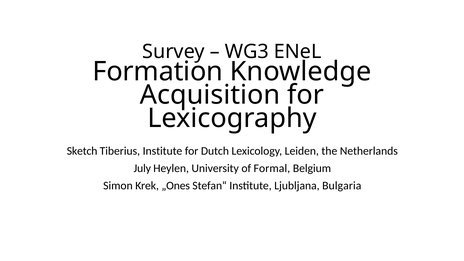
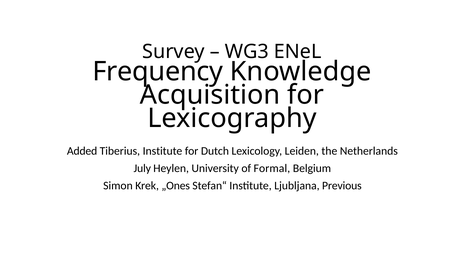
Formation: Formation -> Frequency
Sketch: Sketch -> Added
Bulgaria: Bulgaria -> Previous
